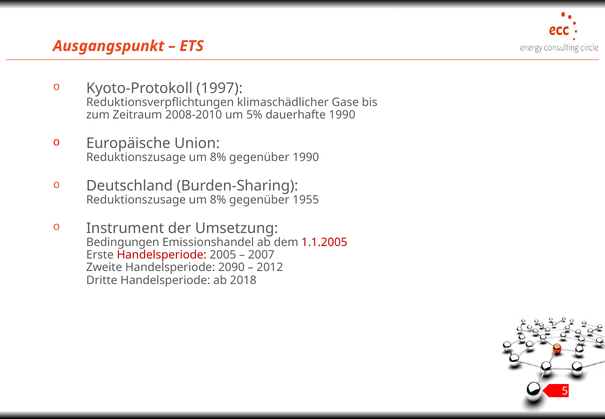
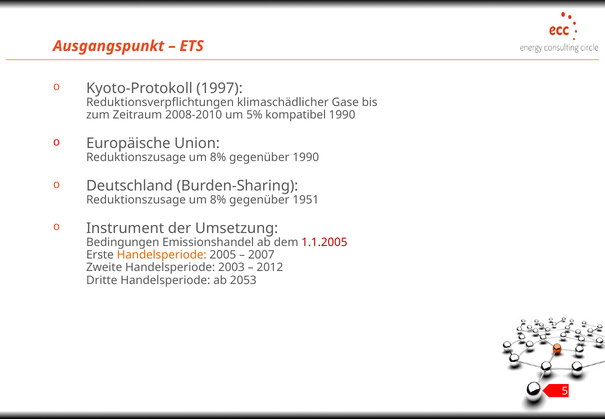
dauerhafte: dauerhafte -> kompatibel
1955: 1955 -> 1951
Handelsperiode at (162, 255) colour: red -> orange
2090: 2090 -> 2003
2018: 2018 -> 2053
